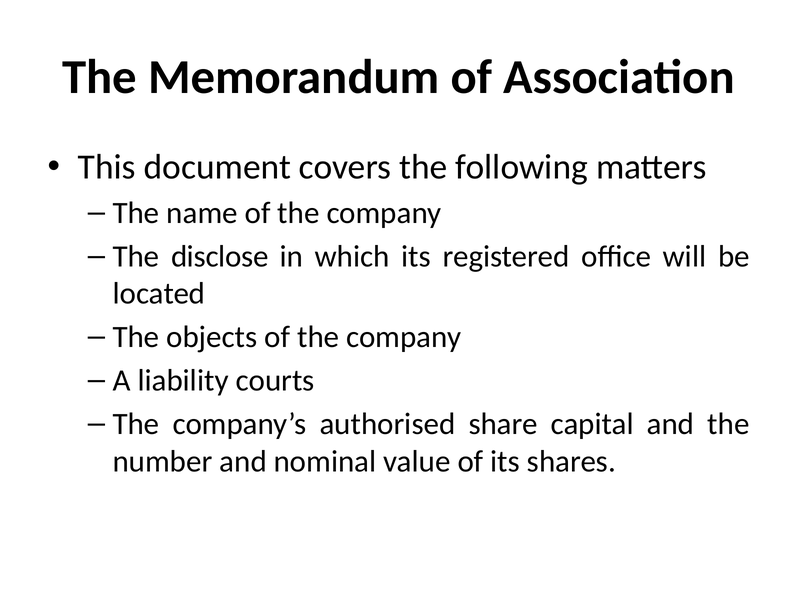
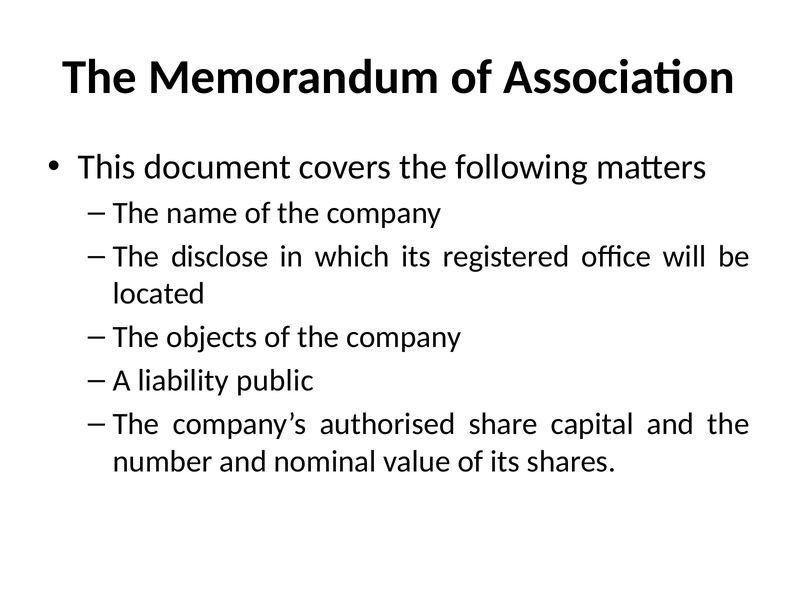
courts: courts -> public
